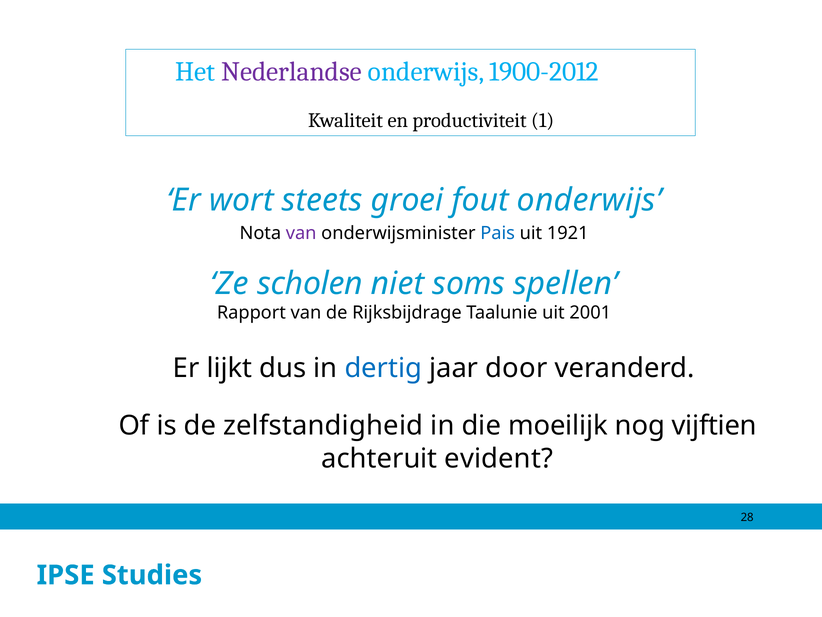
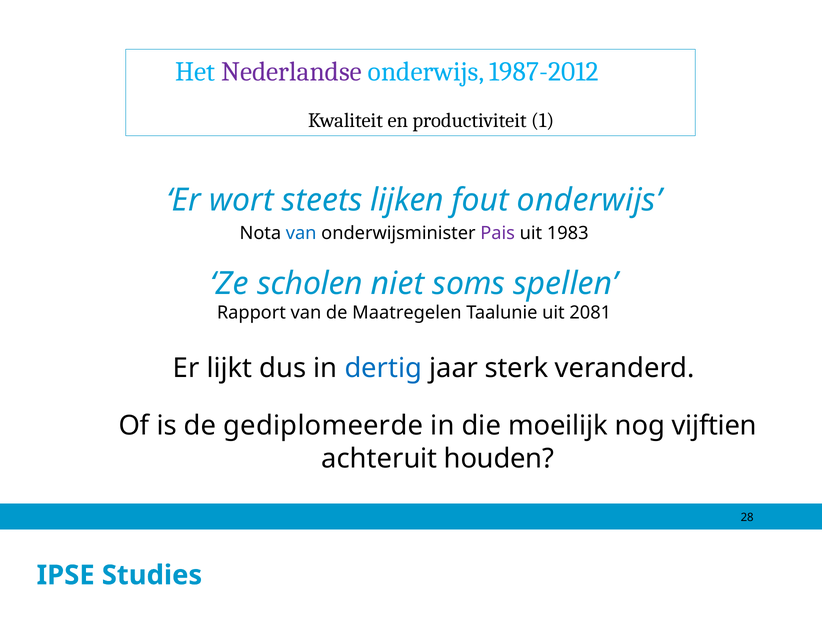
1900-2012: 1900-2012 -> 1987-2012
groei: groei -> lijken
van at (301, 233) colour: purple -> blue
Pais colour: blue -> purple
1921: 1921 -> 1983
Rijksbijdrage: Rijksbijdrage -> Maatregelen
2001: 2001 -> 2081
door: door -> sterk
zelfstandigheid: zelfstandigheid -> gediplomeerde
evident: evident -> houden
